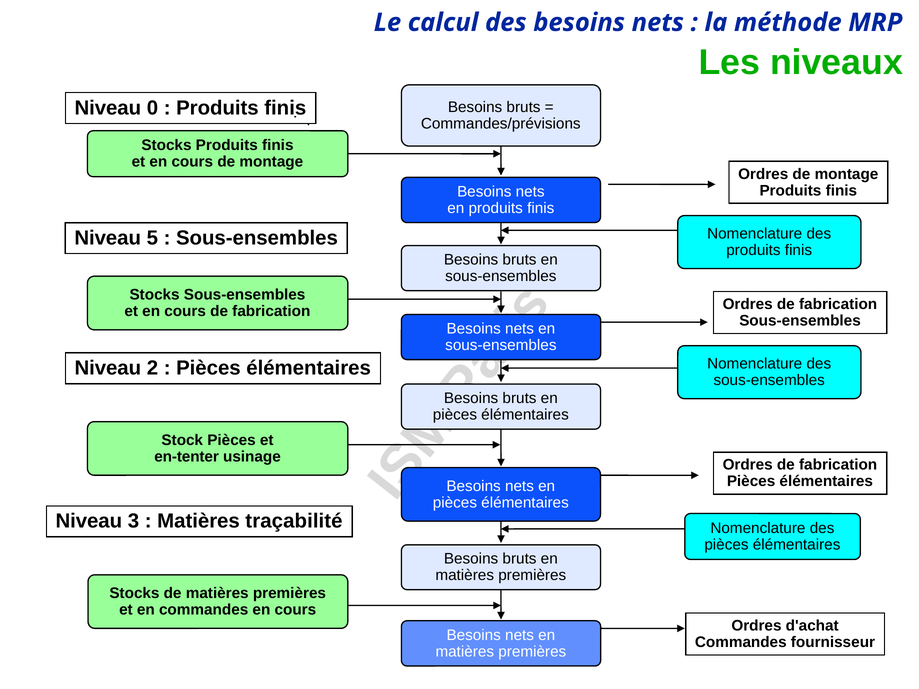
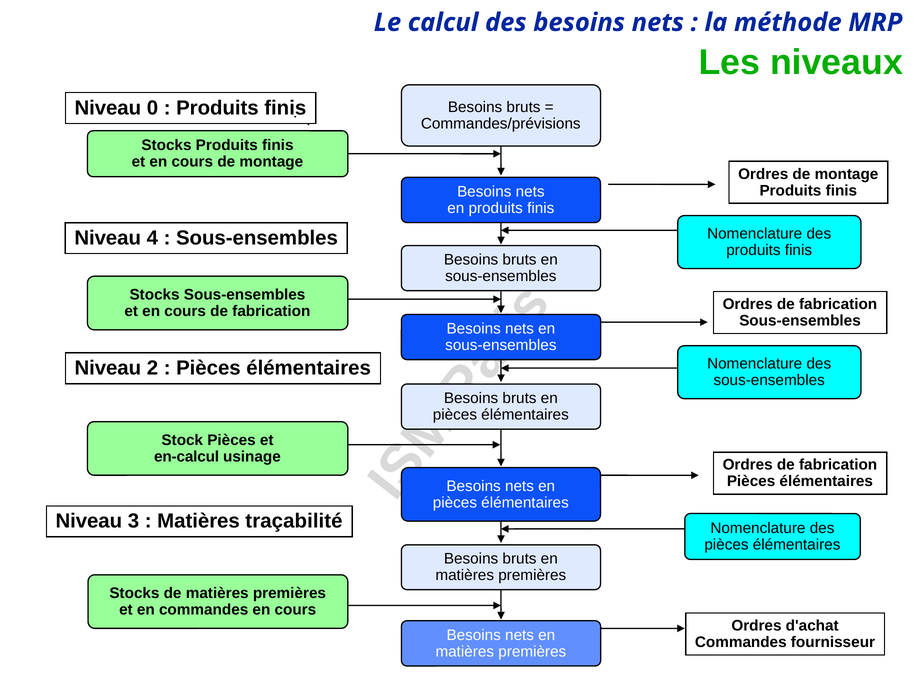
5: 5 -> 4
en-tenter: en-tenter -> en-calcul
